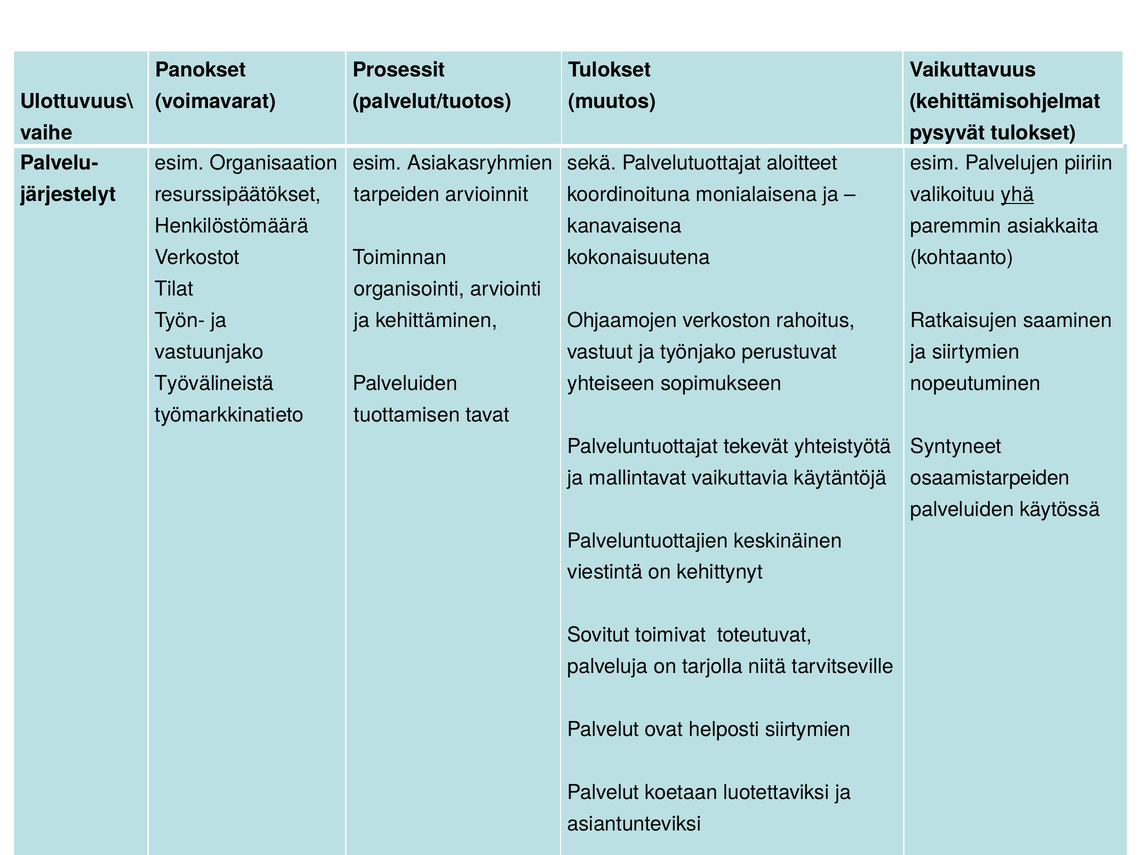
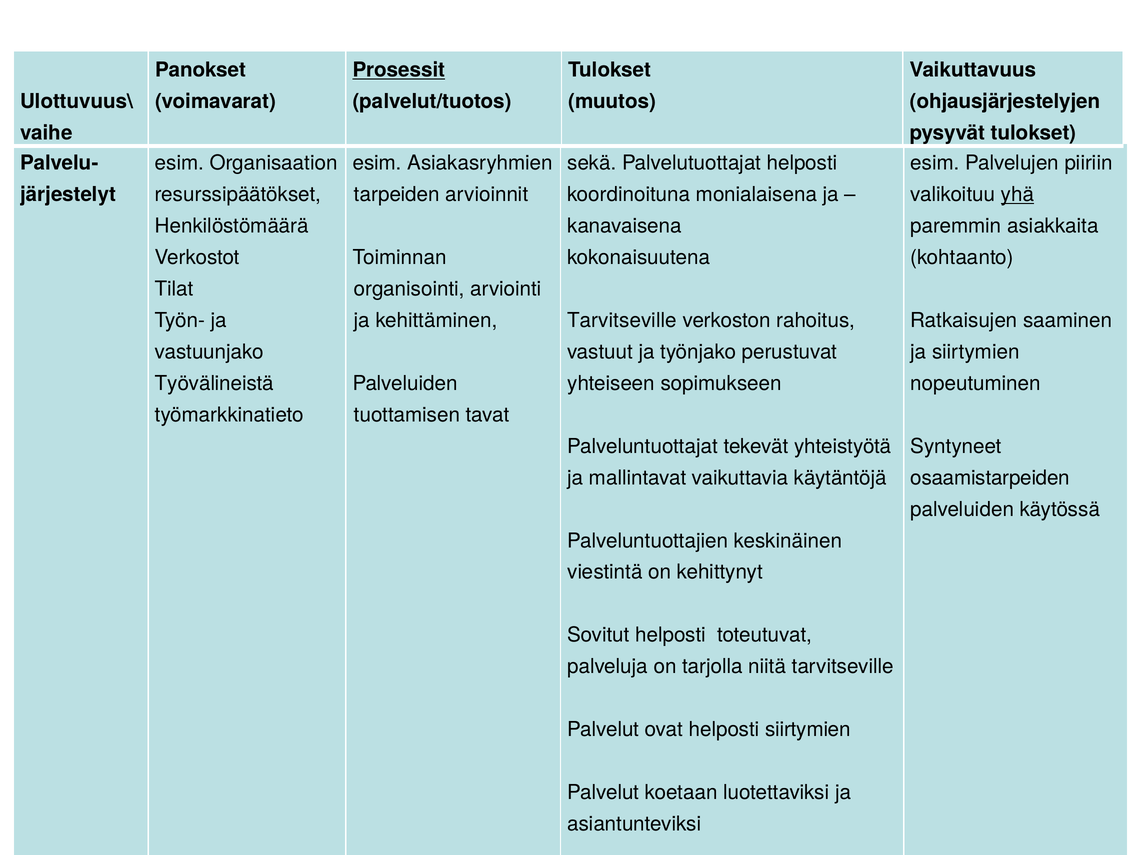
Prosessit underline: none -> present
kehittämisohjelmat: kehittämisohjelmat -> ohjausjärjestelyjen
Palvelutuottajat aloitteet: aloitteet -> helposti
Ohjaamojen at (622, 321): Ohjaamojen -> Tarvitseville
Sovitut toimivat: toimivat -> helposti
